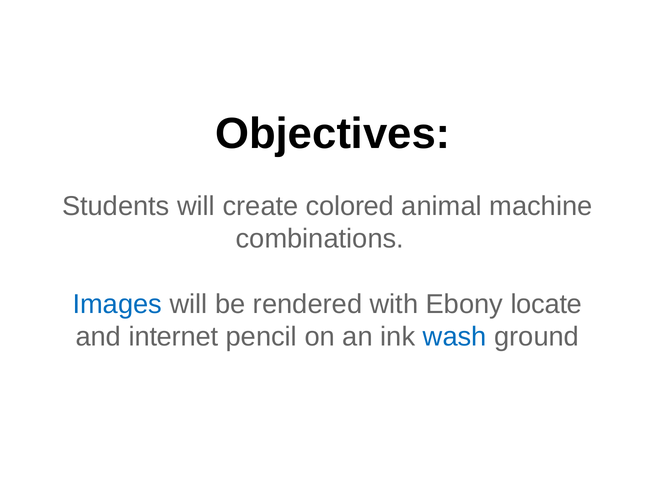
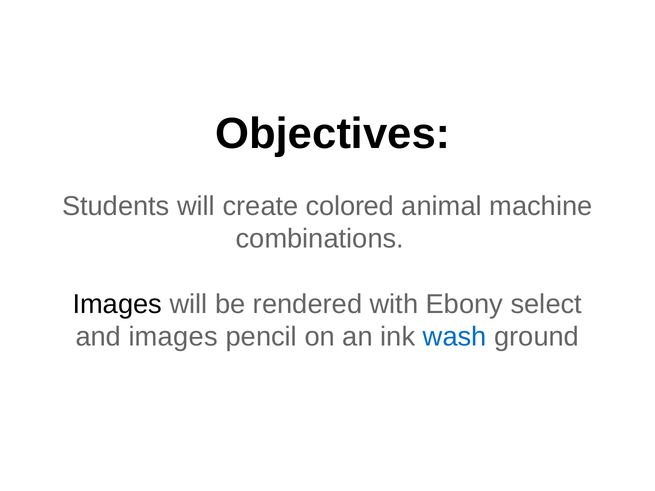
Images at (117, 304) colour: blue -> black
locate: locate -> select
and internet: internet -> images
